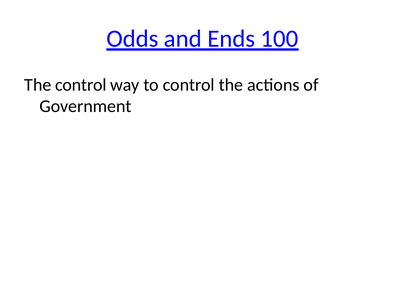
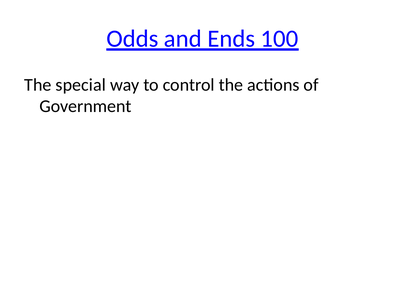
The control: control -> special
